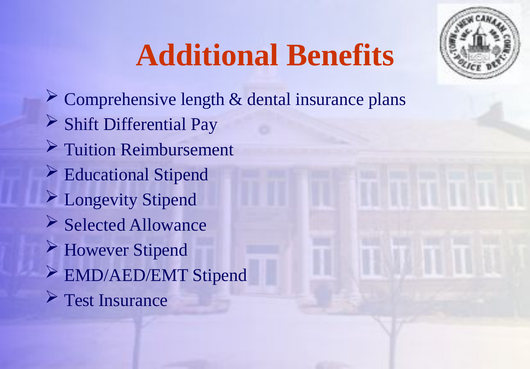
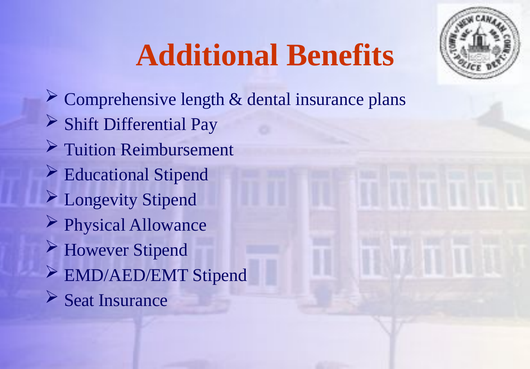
Selected: Selected -> Physical
Test: Test -> Seat
